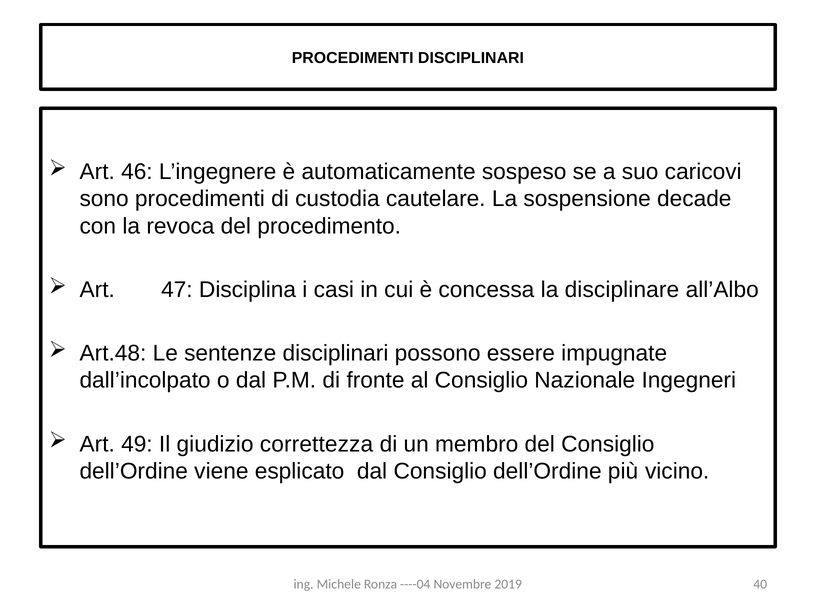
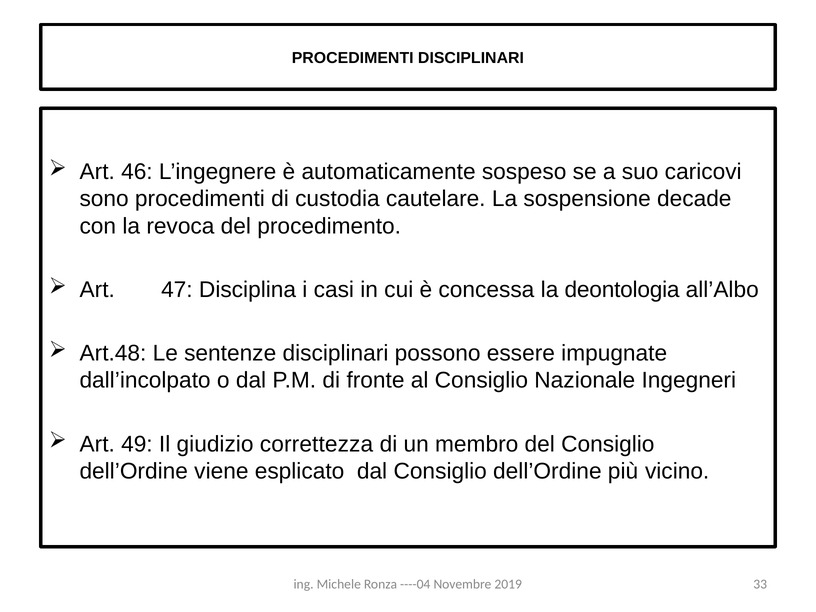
disciplinare: disciplinare -> deontologia
40: 40 -> 33
